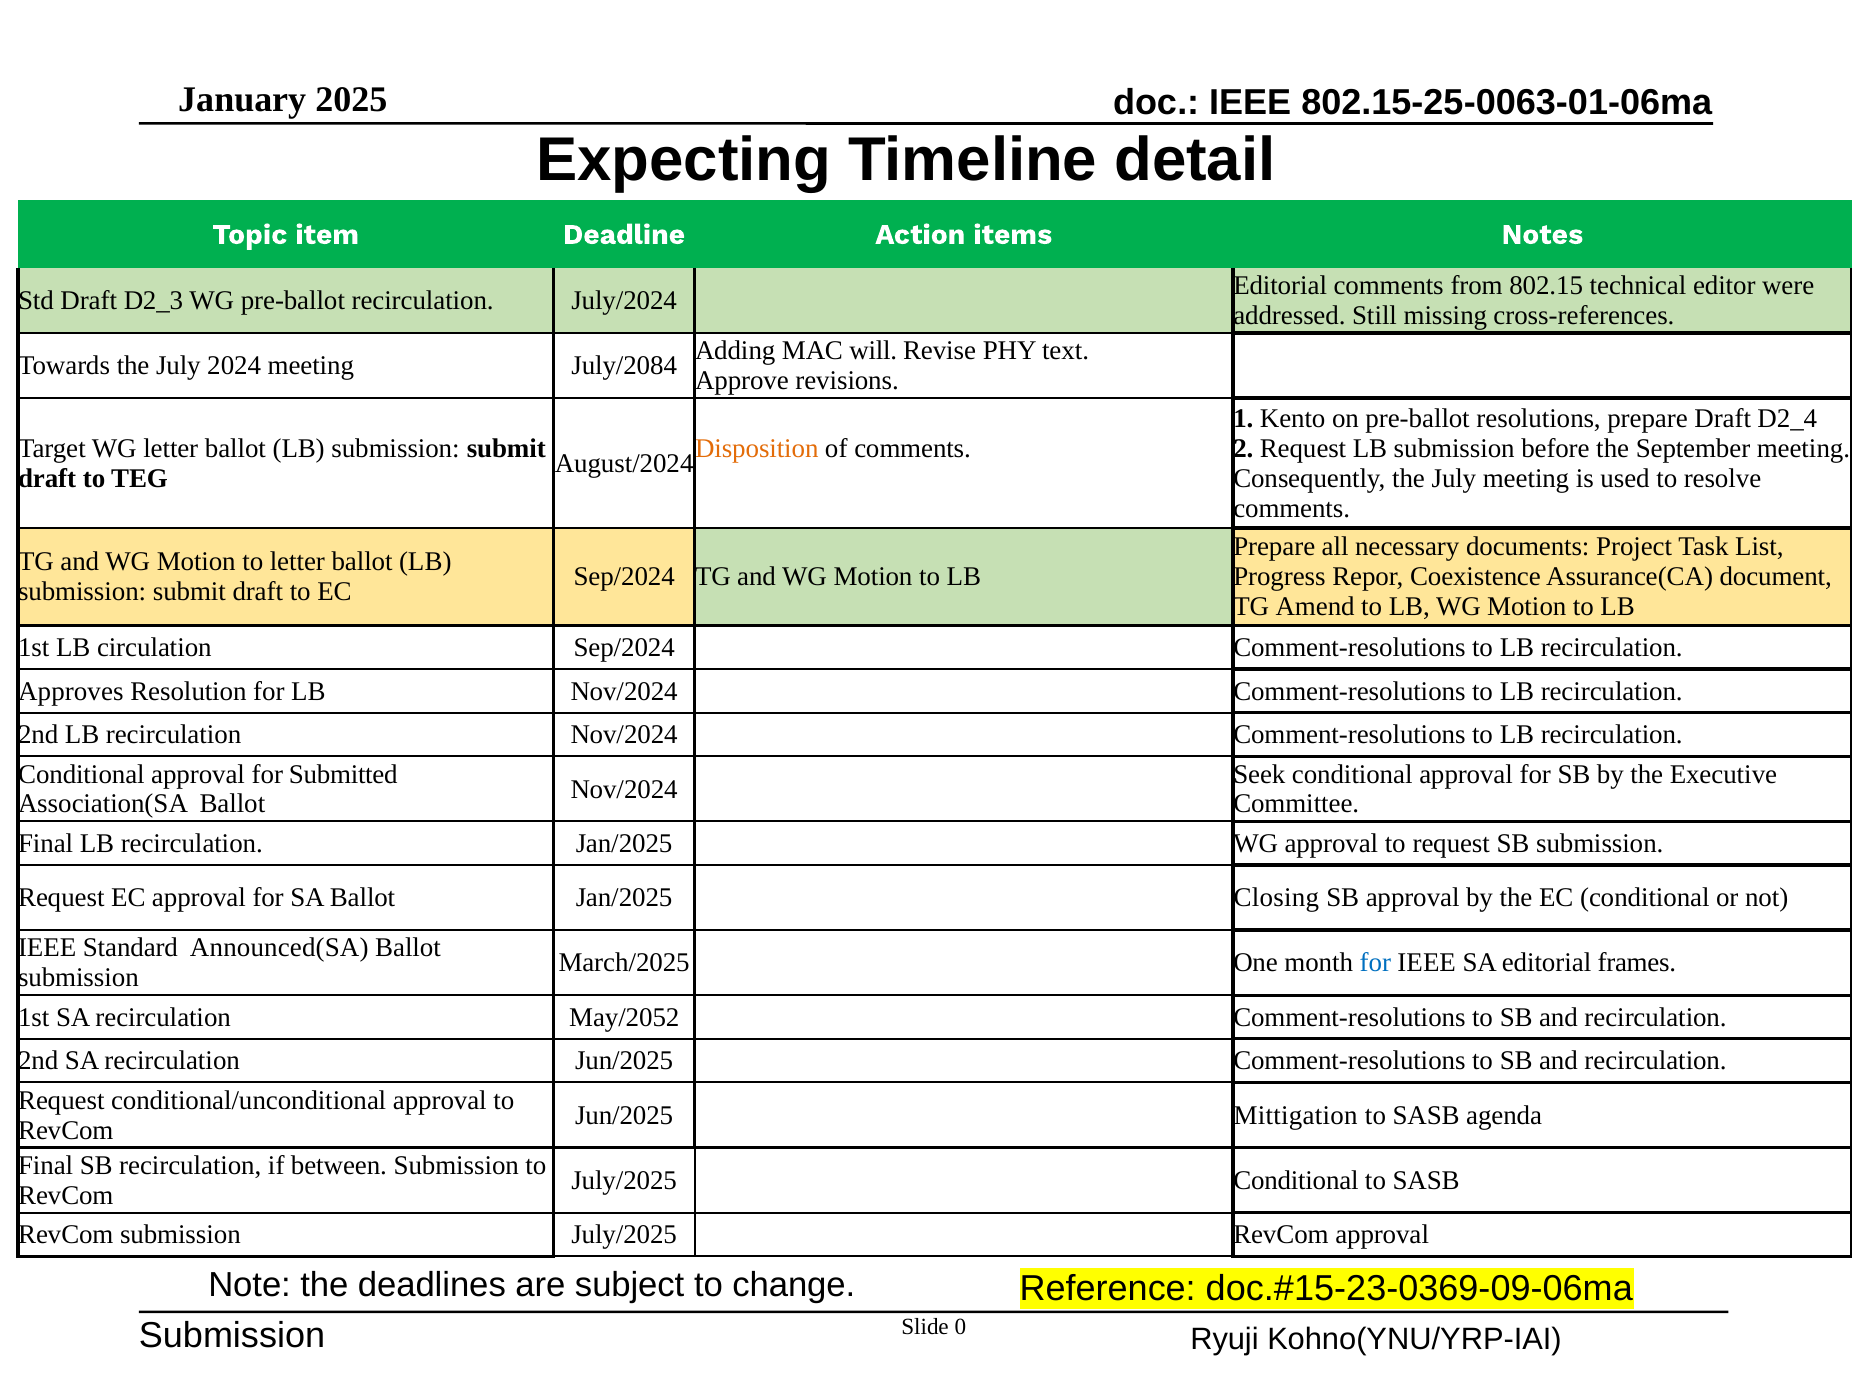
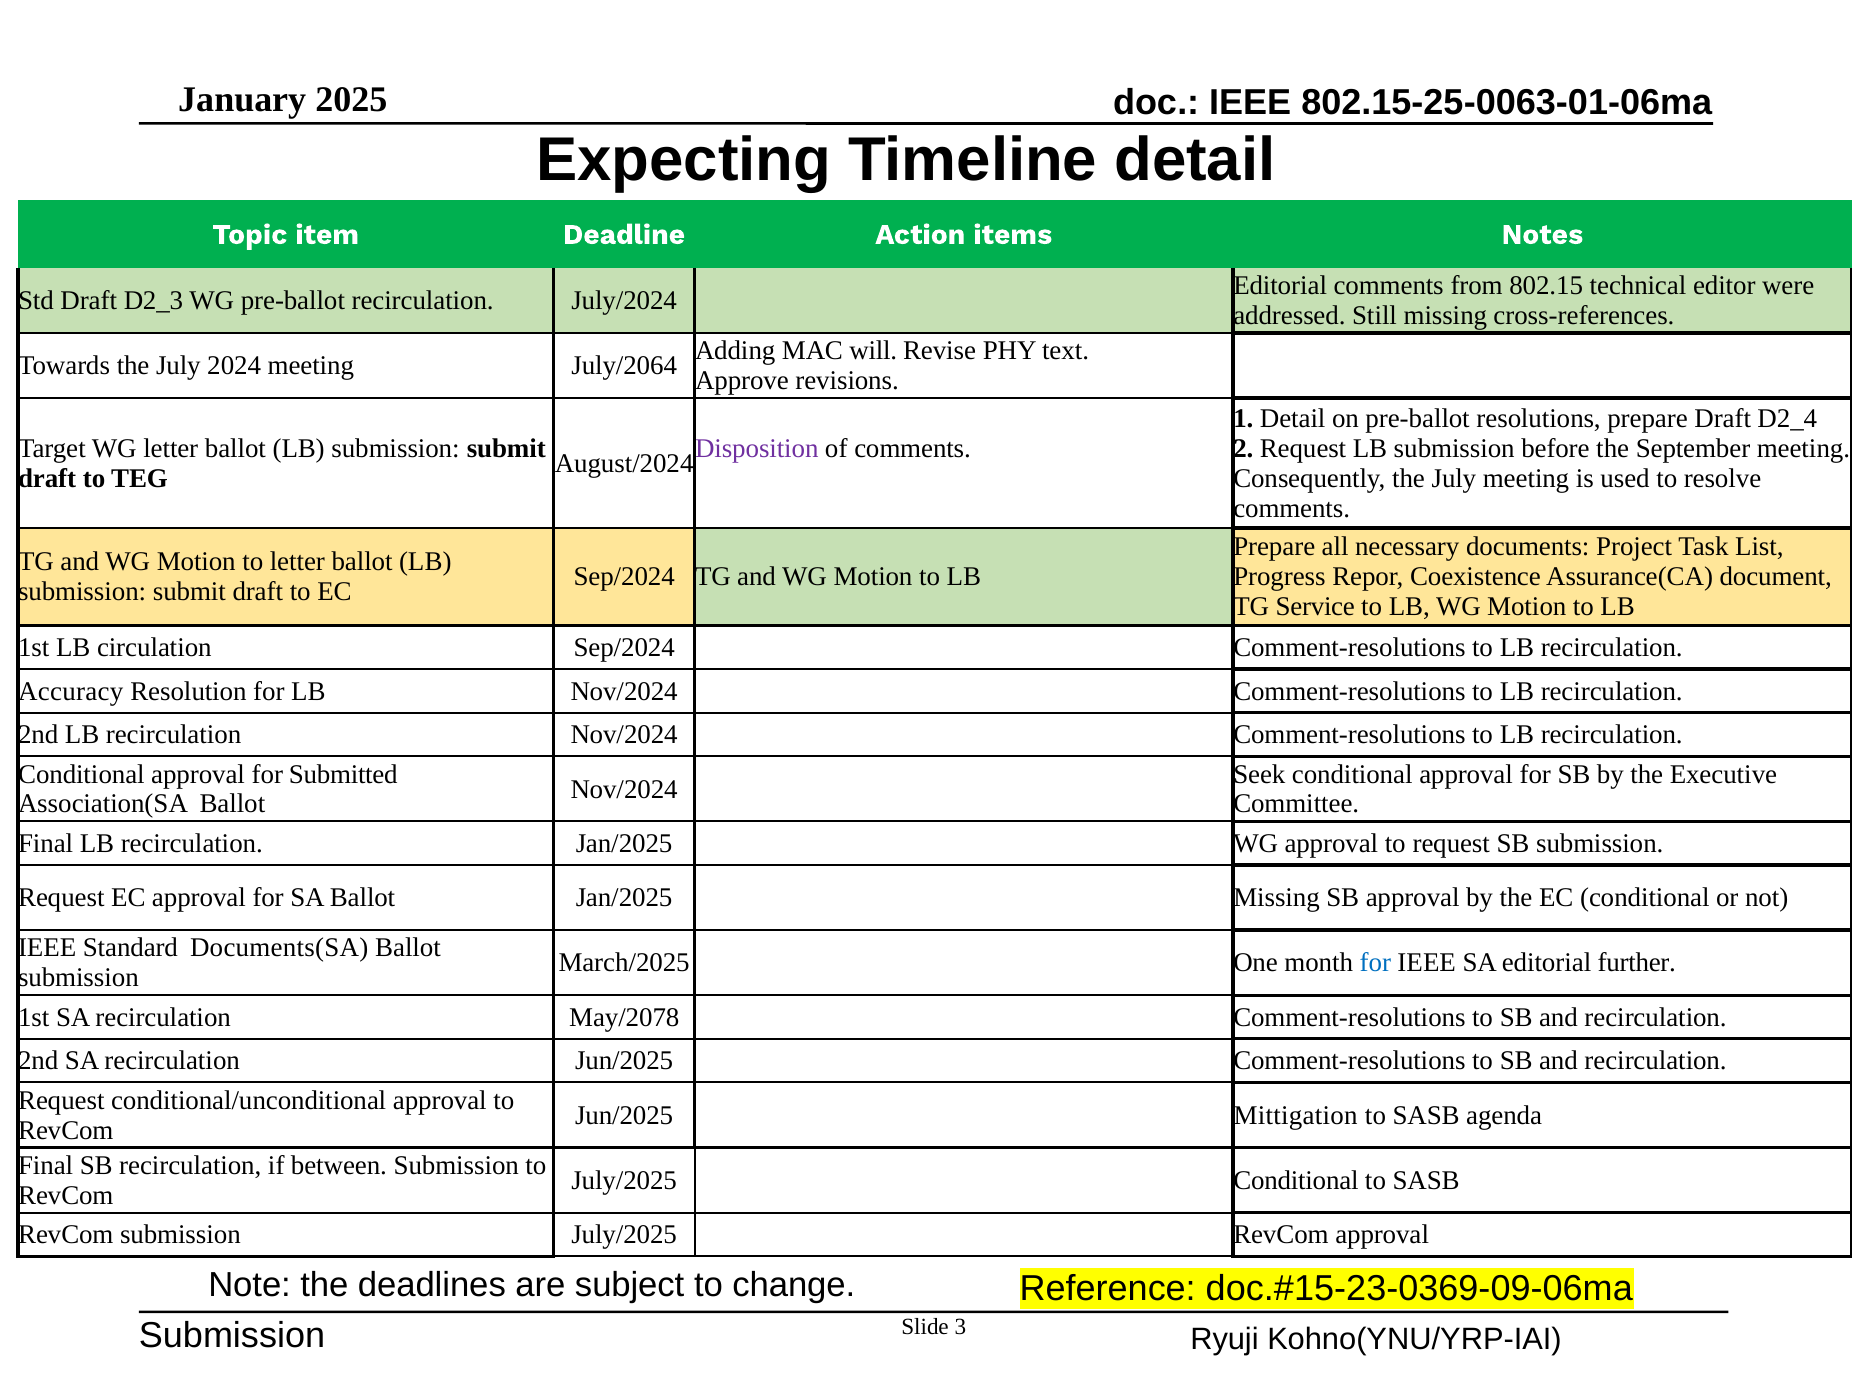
July/2084: July/2084 -> July/2064
1 Kento: Kento -> Detail
Disposition colour: orange -> purple
Amend: Amend -> Service
Approves: Approves -> Accuracy
Jan/2025 Closing: Closing -> Missing
Announced(SA: Announced(SA -> Documents(SA
frames: frames -> further
May/2052: May/2052 -> May/2078
0: 0 -> 3
